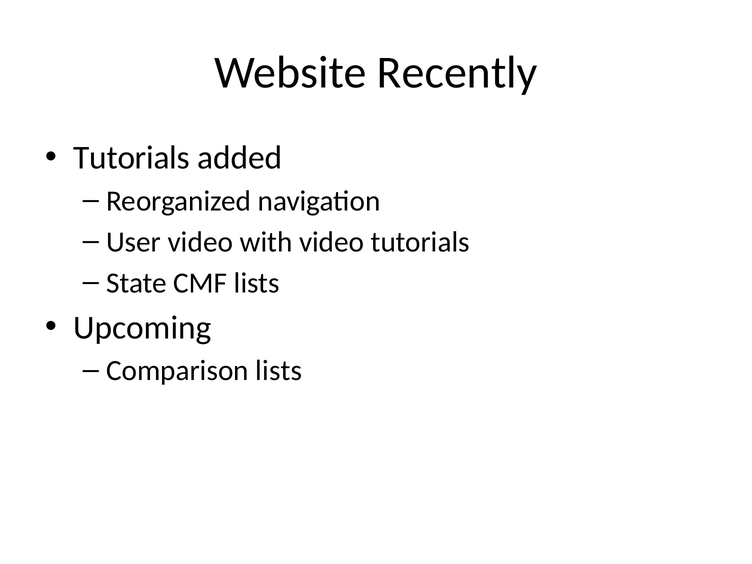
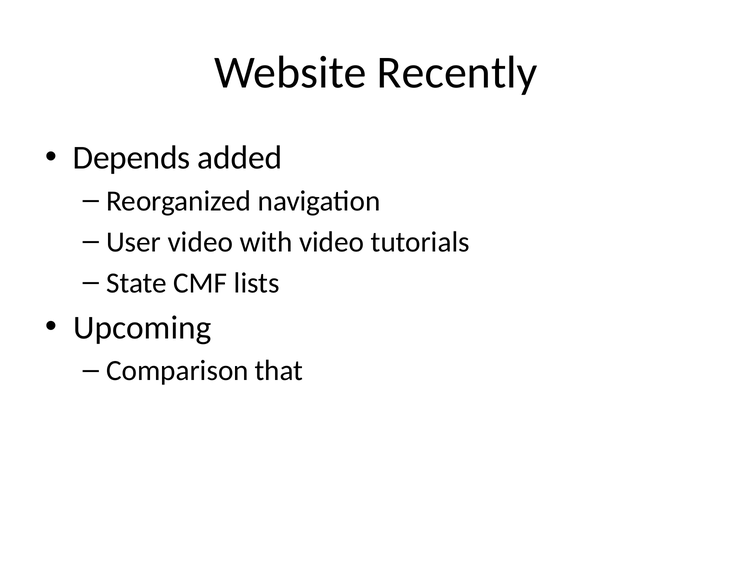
Tutorials at (132, 158): Tutorials -> Depends
Comparison lists: lists -> that
